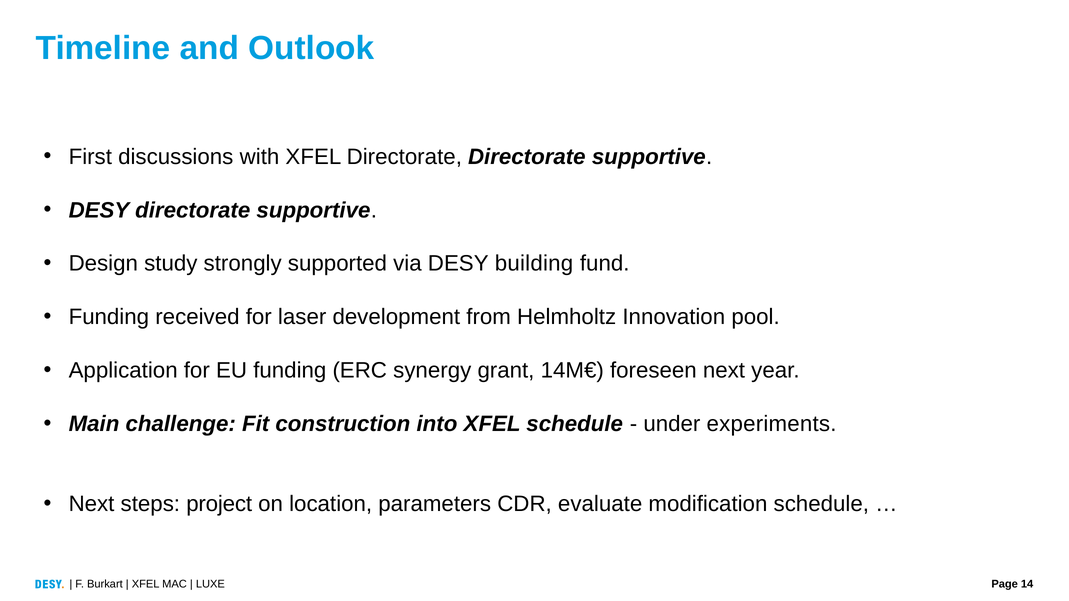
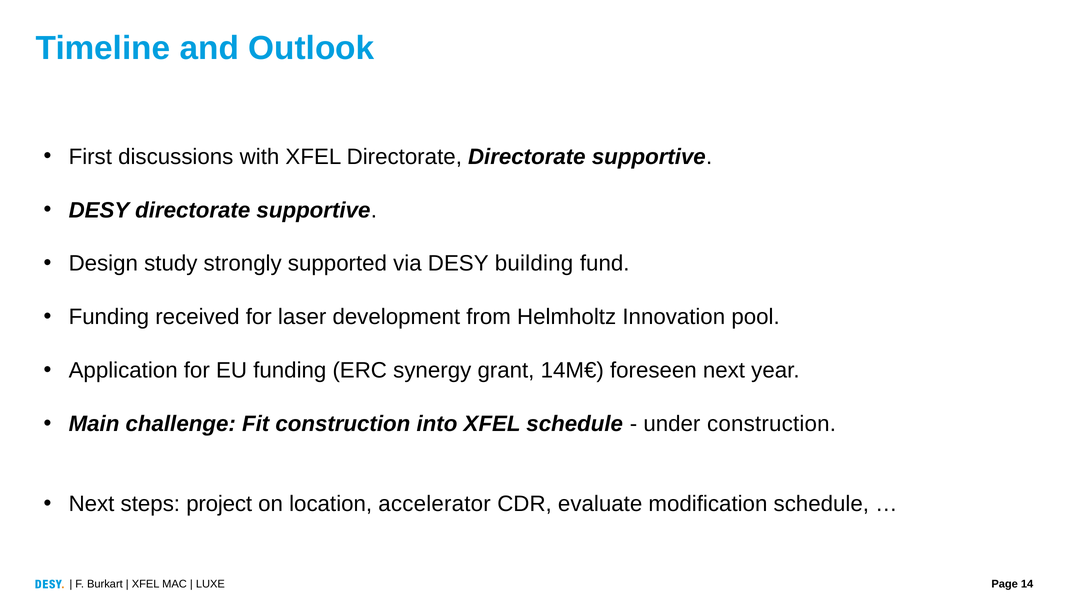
under experiments: experiments -> construction
parameters: parameters -> accelerator
